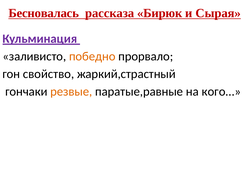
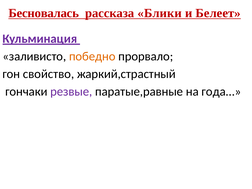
Бирюк: Бирюк -> Блики
Сырая: Сырая -> Белеет
резвые colour: orange -> purple
кого…: кого… -> года…
